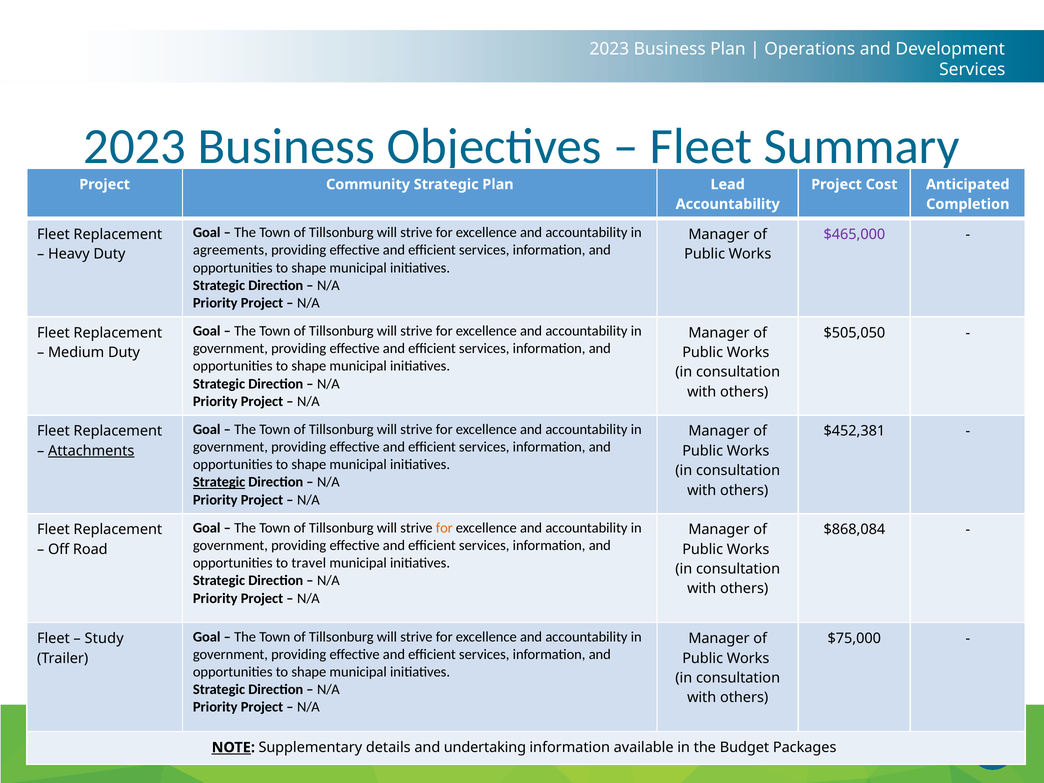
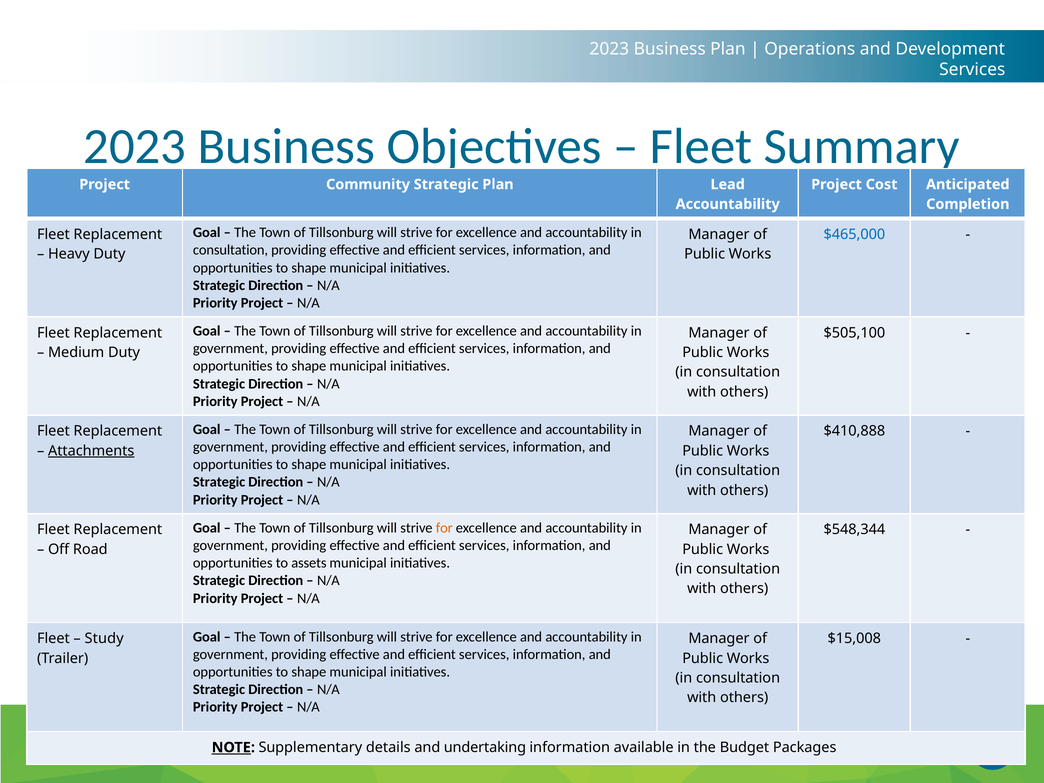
$465,000 colour: purple -> blue
agreements at (230, 250): agreements -> consultation
$505,050: $505,050 -> $505,100
$452,381: $452,381 -> $410,888
Strategic at (219, 482) underline: present -> none
$868,084: $868,084 -> $548,344
travel: travel -> assets
$75,000: $75,000 -> $15,008
